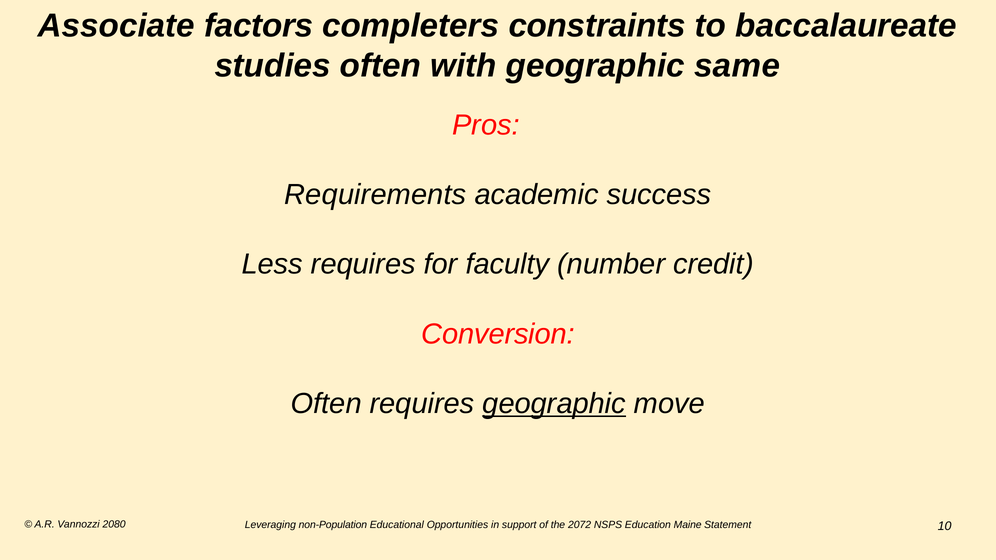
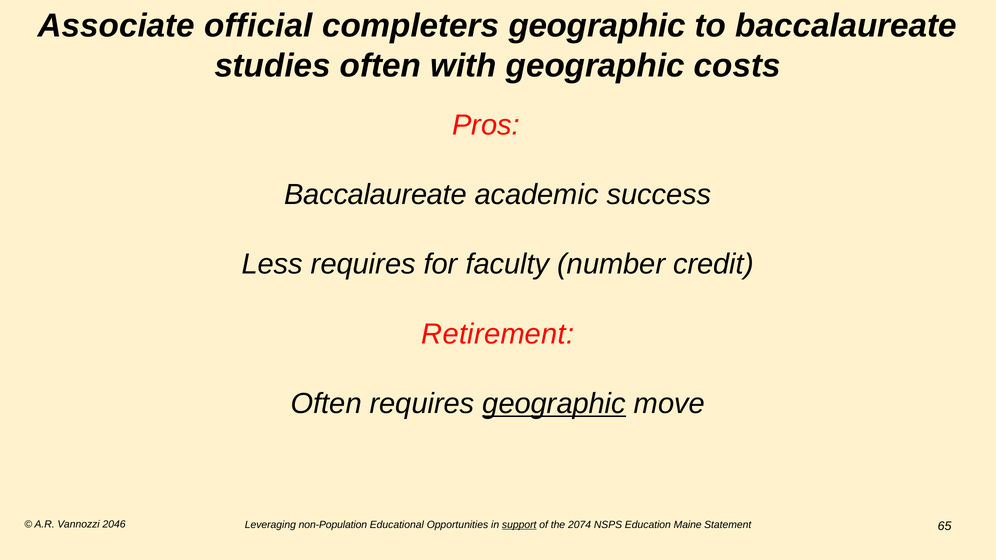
factors: factors -> official
completers constraints: constraints -> geographic
same: same -> costs
Requirements at (375, 195): Requirements -> Baccalaureate
Conversion: Conversion -> Retirement
2080: 2080 -> 2046
support underline: none -> present
2072: 2072 -> 2074
10: 10 -> 65
